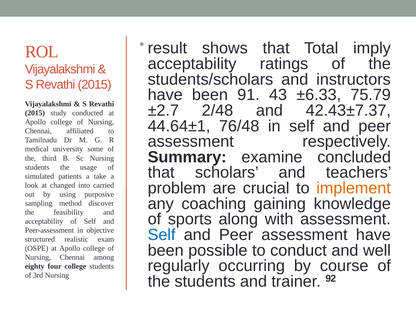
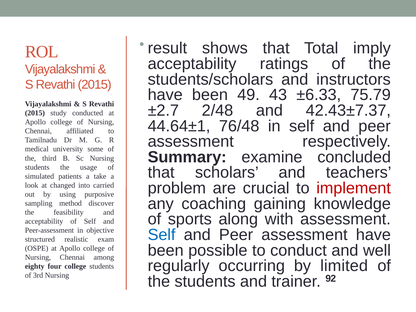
91: 91 -> 49
implement colour: orange -> red
course: course -> limited
